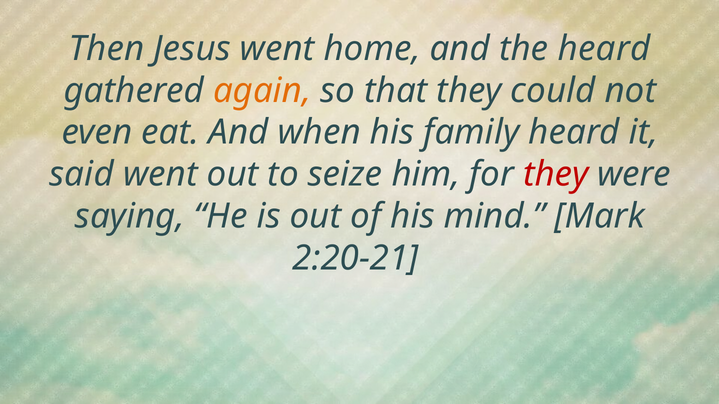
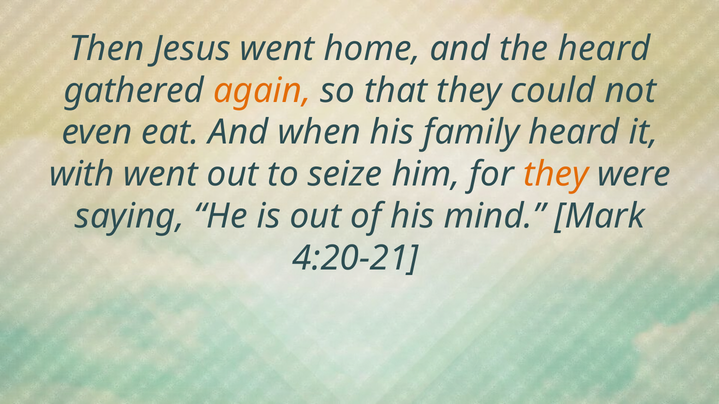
said: said -> with
they at (556, 175) colour: red -> orange
2:20-21: 2:20-21 -> 4:20-21
